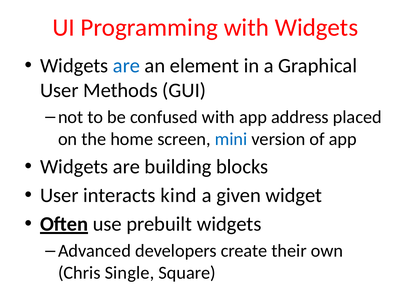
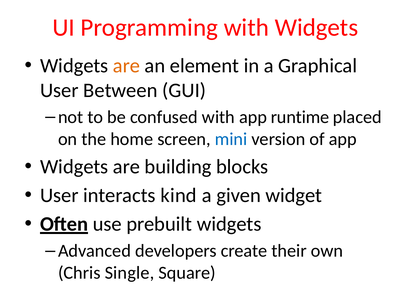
are at (126, 66) colour: blue -> orange
Methods: Methods -> Between
address: address -> runtime
